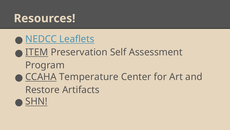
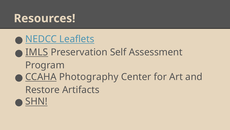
ITEM: ITEM -> IMLS
Temperature: Temperature -> Photography
